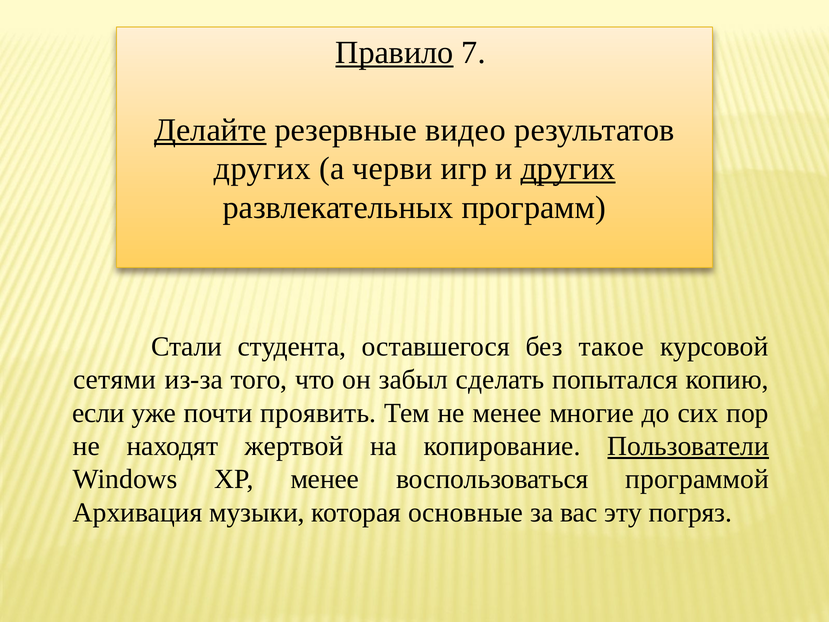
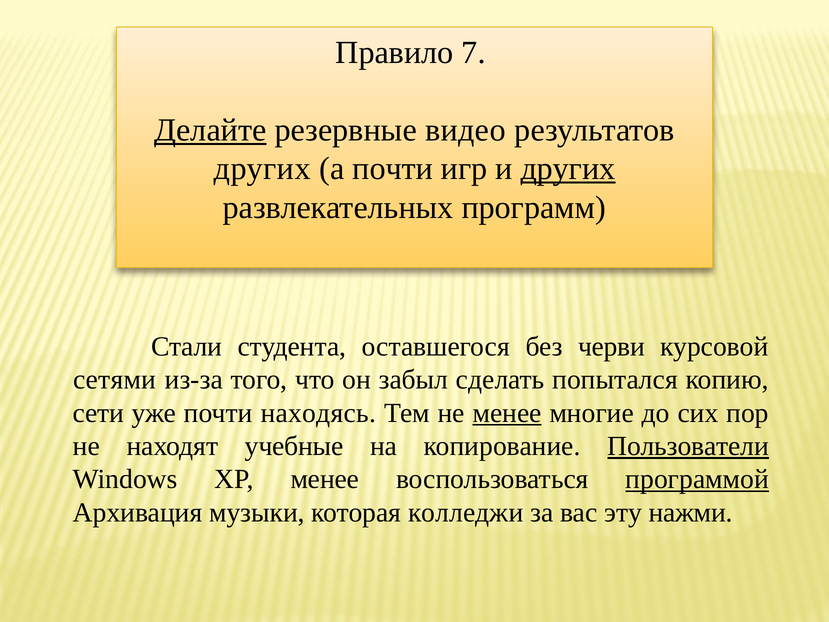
Правило underline: present -> none
а черви: черви -> почти
такое: такое -> черви
если: если -> сети
проявить: проявить -> находясь
менее at (507, 413) underline: none -> present
жертвой: жертвой -> учебные
программой underline: none -> present
основные: основные -> колледжи
погряз: погряз -> нажми
